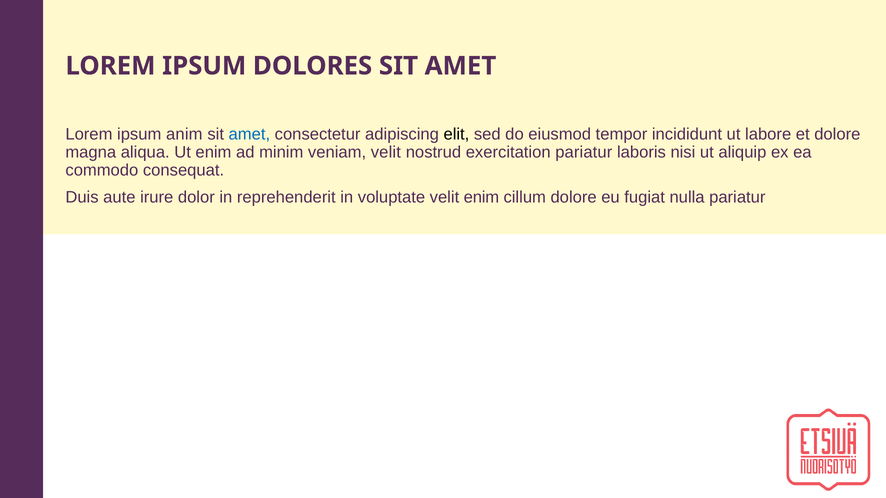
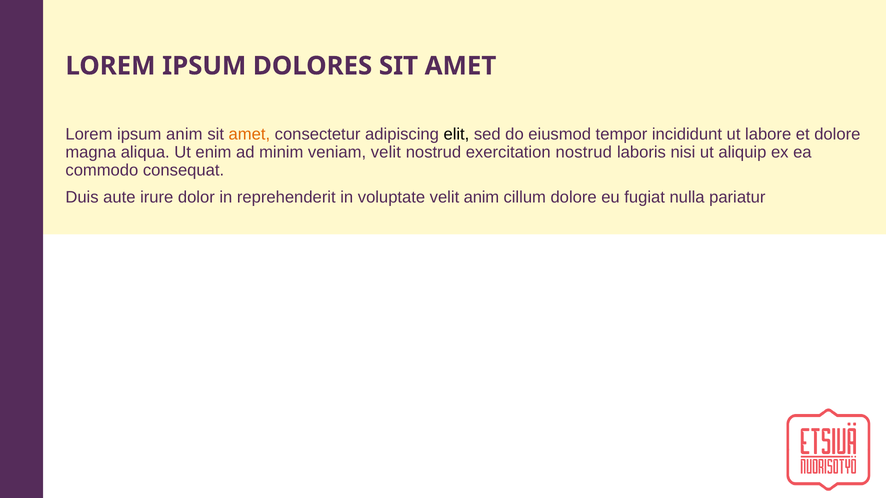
amet at (249, 134) colour: blue -> orange
exercitation pariatur: pariatur -> nostrud
velit enim: enim -> anim
